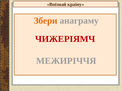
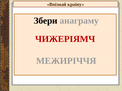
Збери colour: orange -> black
